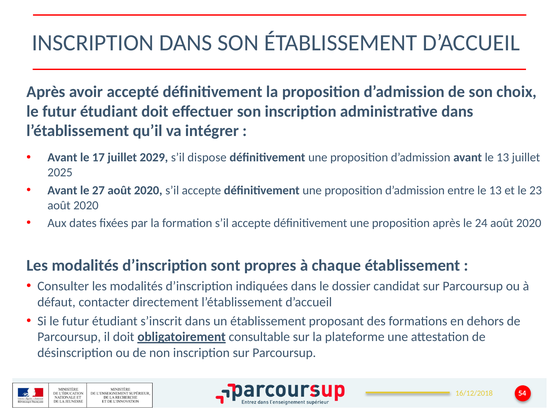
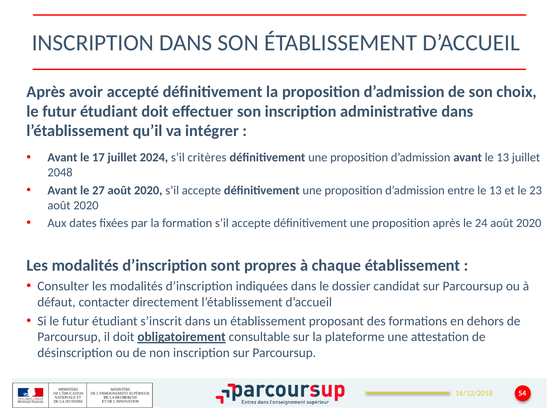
2029: 2029 -> 2024
dispose: dispose -> critères
2025: 2025 -> 2048
